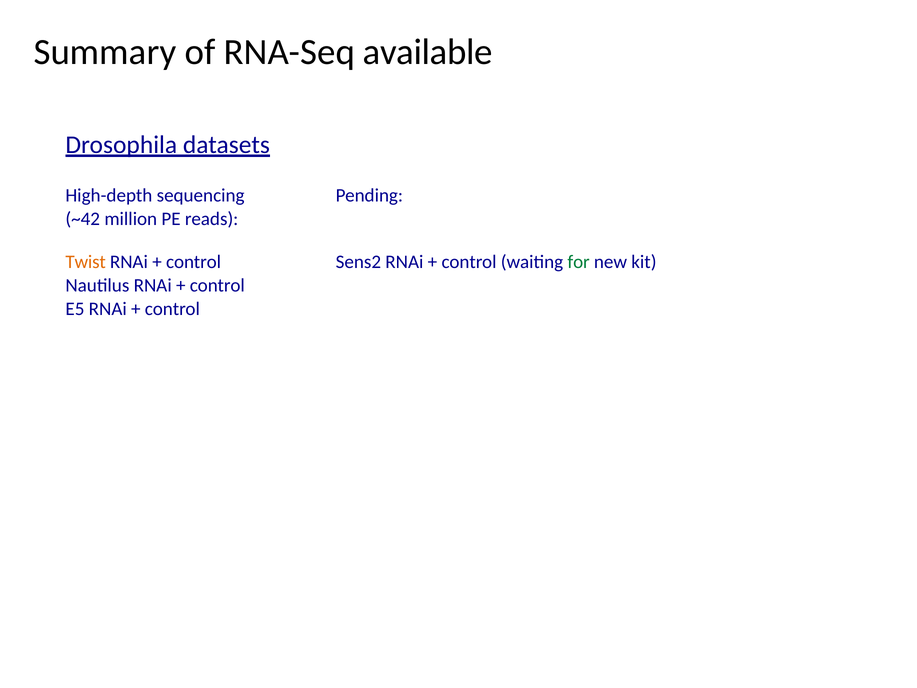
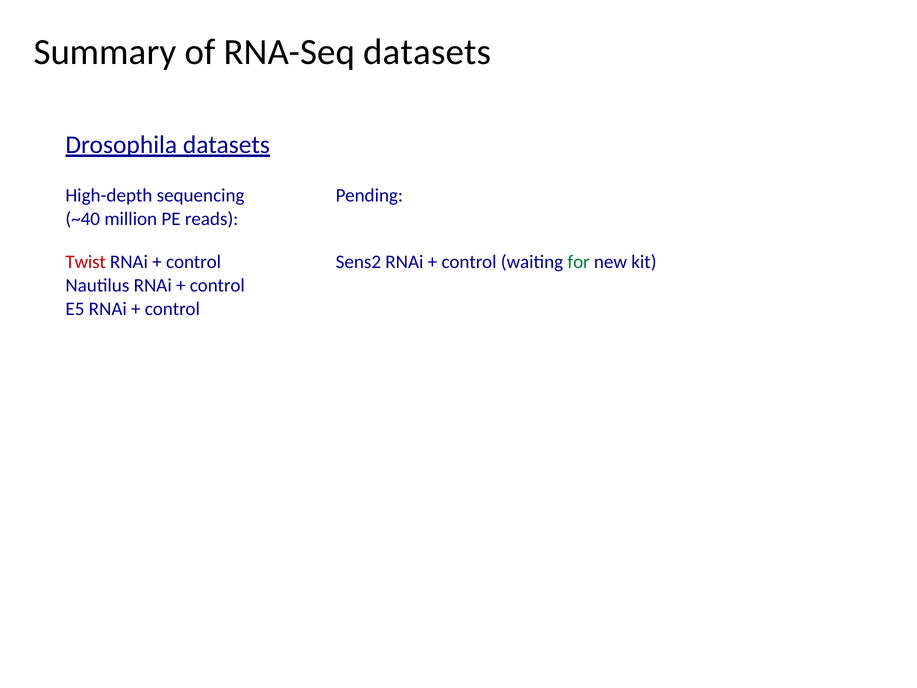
RNA-Seq available: available -> datasets
~42: ~42 -> ~40
Twist colour: orange -> red
